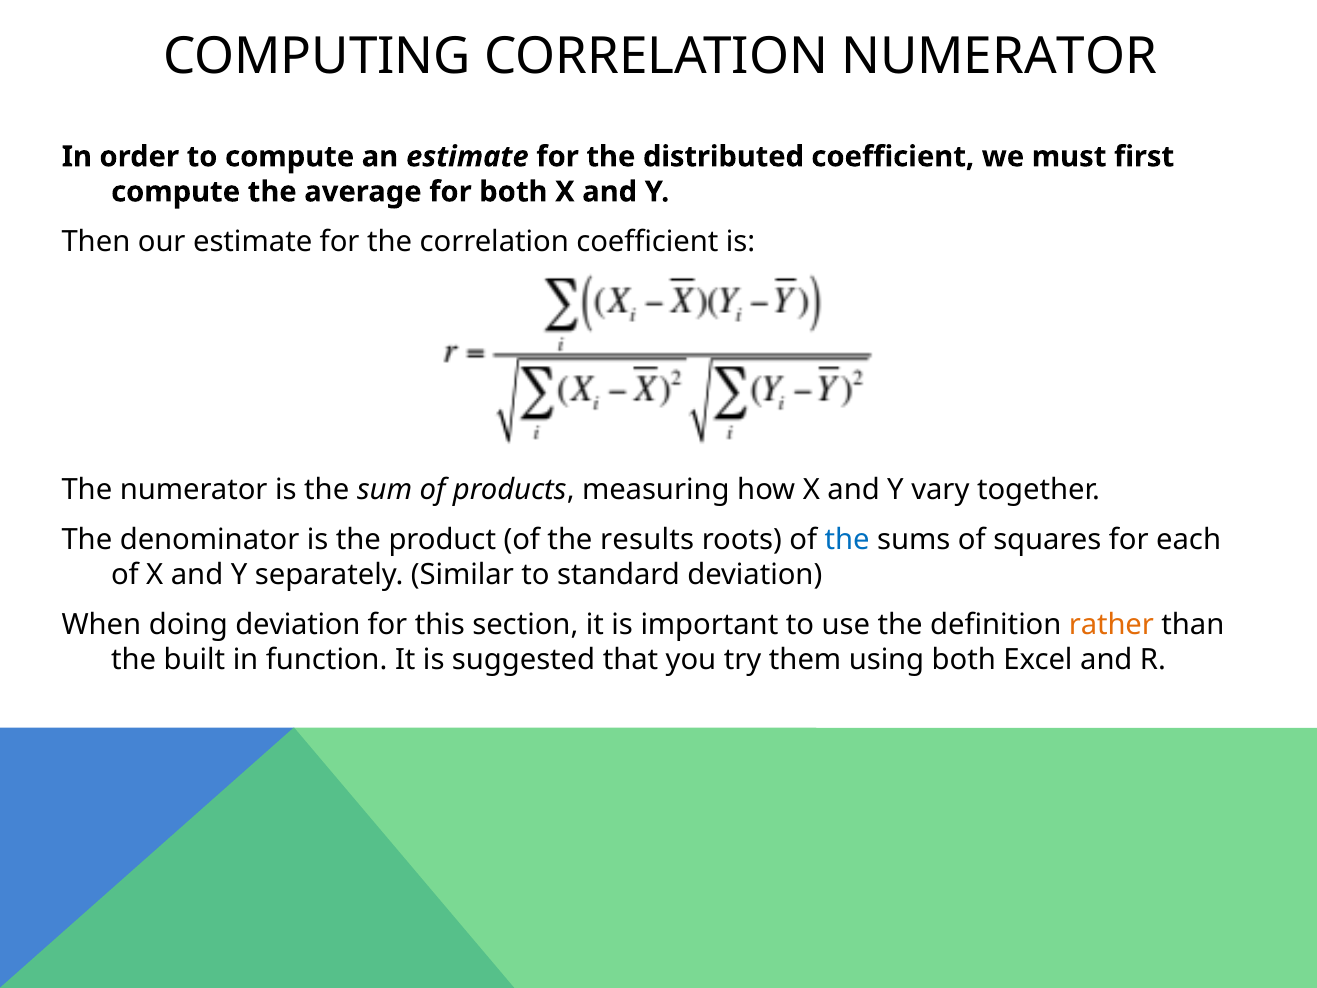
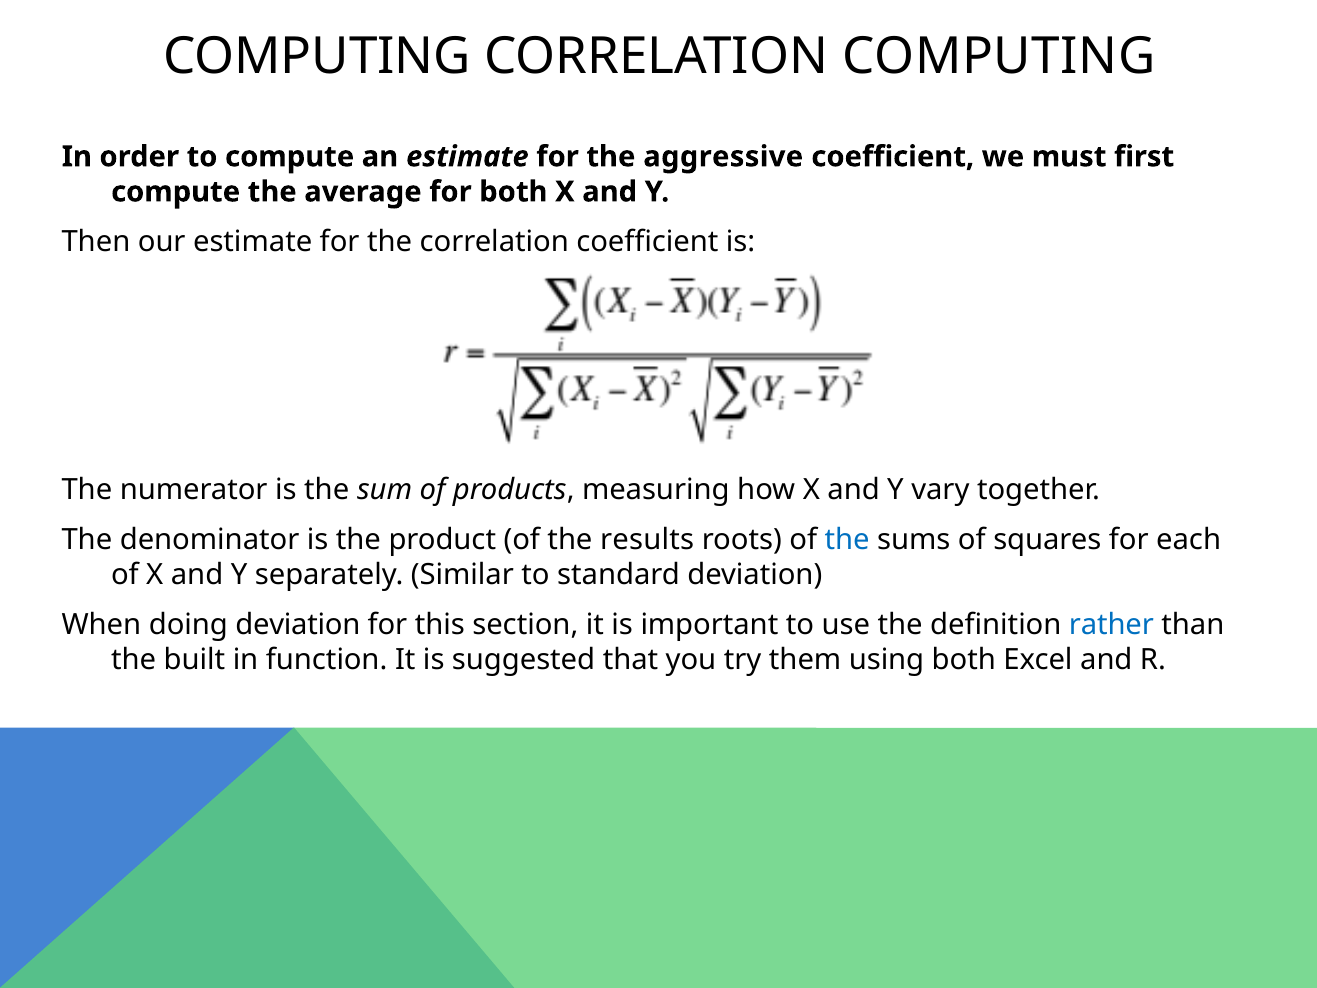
CORRELATION NUMERATOR: NUMERATOR -> COMPUTING
distributed: distributed -> aggressive
rather colour: orange -> blue
